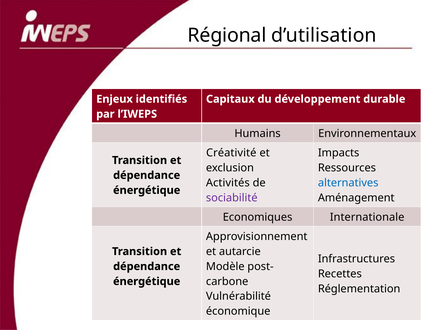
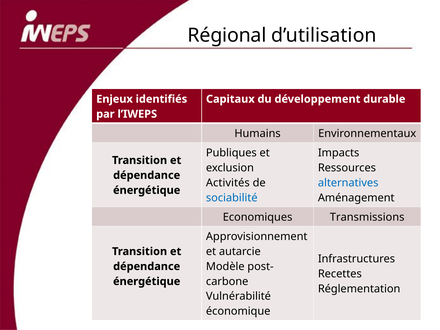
Créativité: Créativité -> Publiques
sociabilité colour: purple -> blue
Internationale: Internationale -> Transmissions
